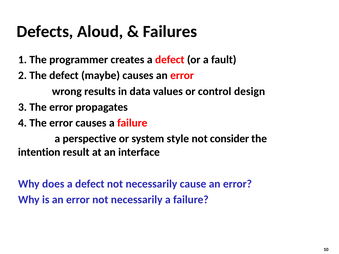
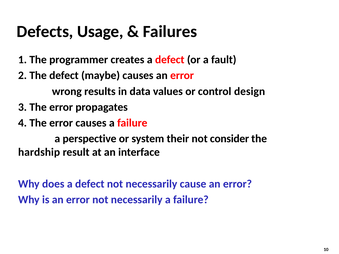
Aloud: Aloud -> Usage
style: style -> their
intention: intention -> hardship
